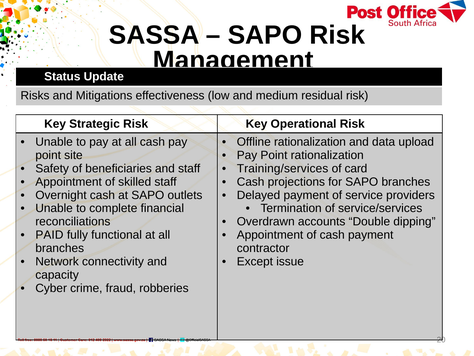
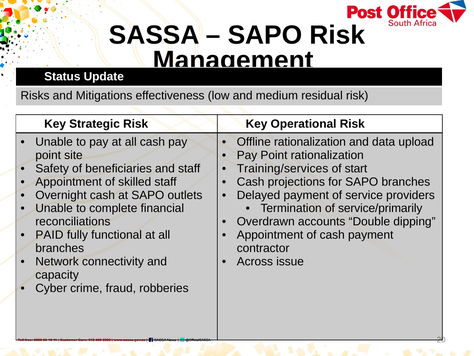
card: card -> start
service/services: service/services -> service/primarily
Except: Except -> Across
